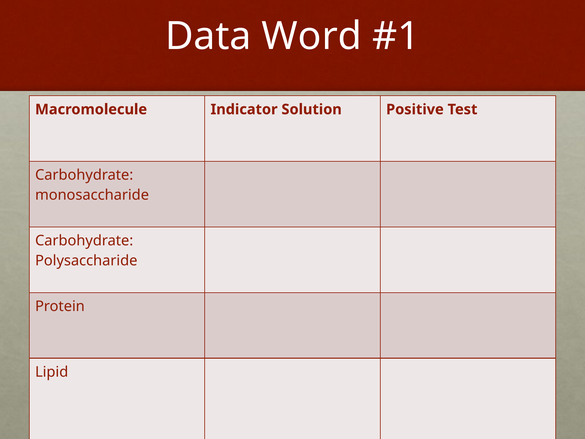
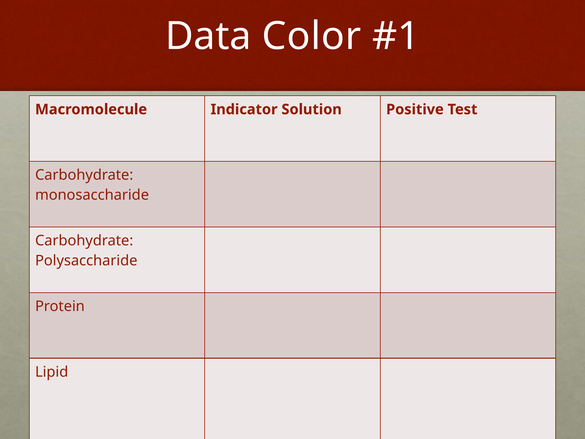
Word: Word -> Color
